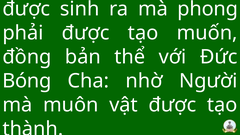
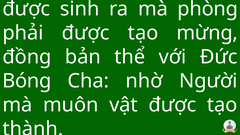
phong: phong -> phòng
muốn: muốn -> mừng
